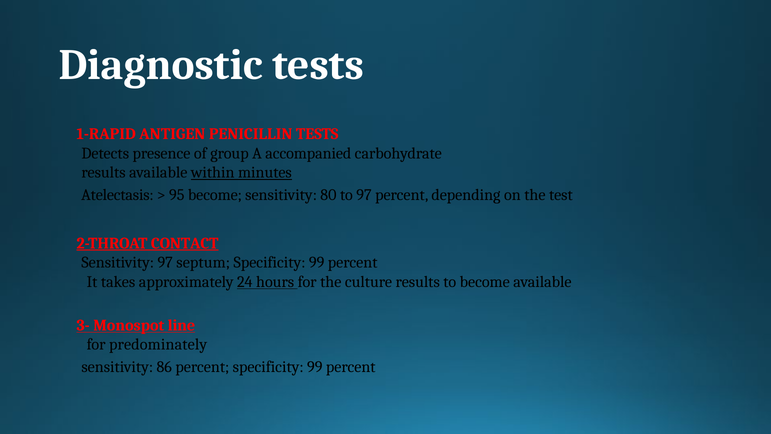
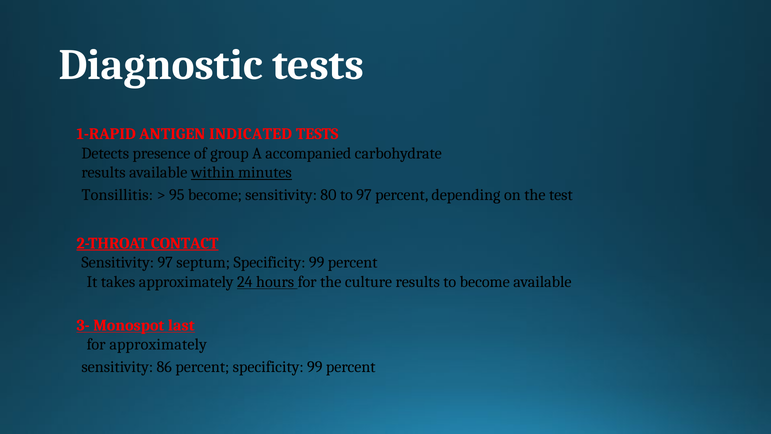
PENICILLIN: PENICILLIN -> INDICATED
Atelectasis: Atelectasis -> Tonsillitis
line: line -> last
for predominately: predominately -> approximately
